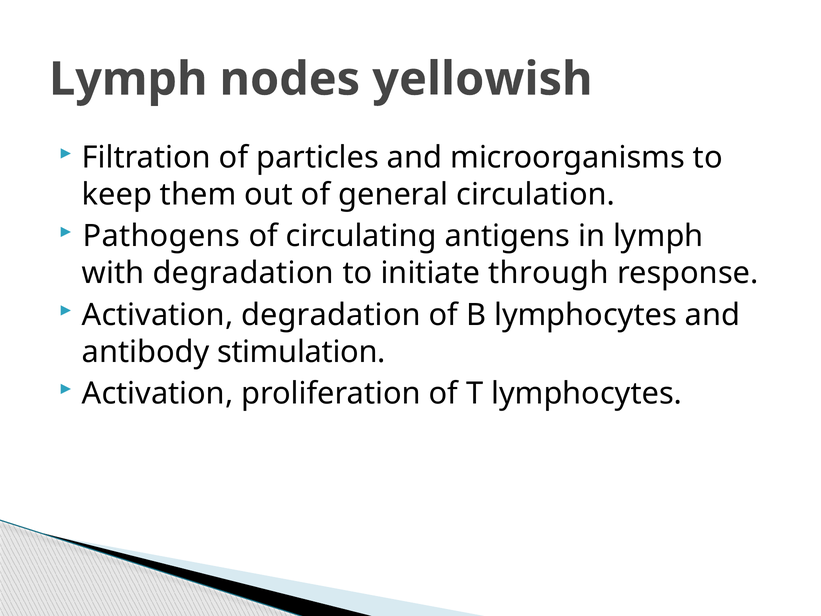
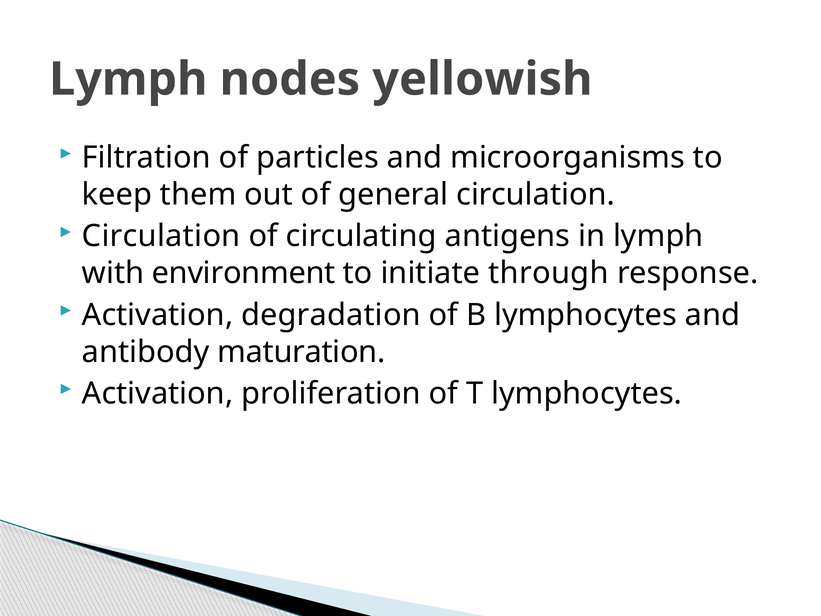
Pathogens at (161, 236): Pathogens -> Circulation
with degradation: degradation -> environment
stimulation: stimulation -> maturation
